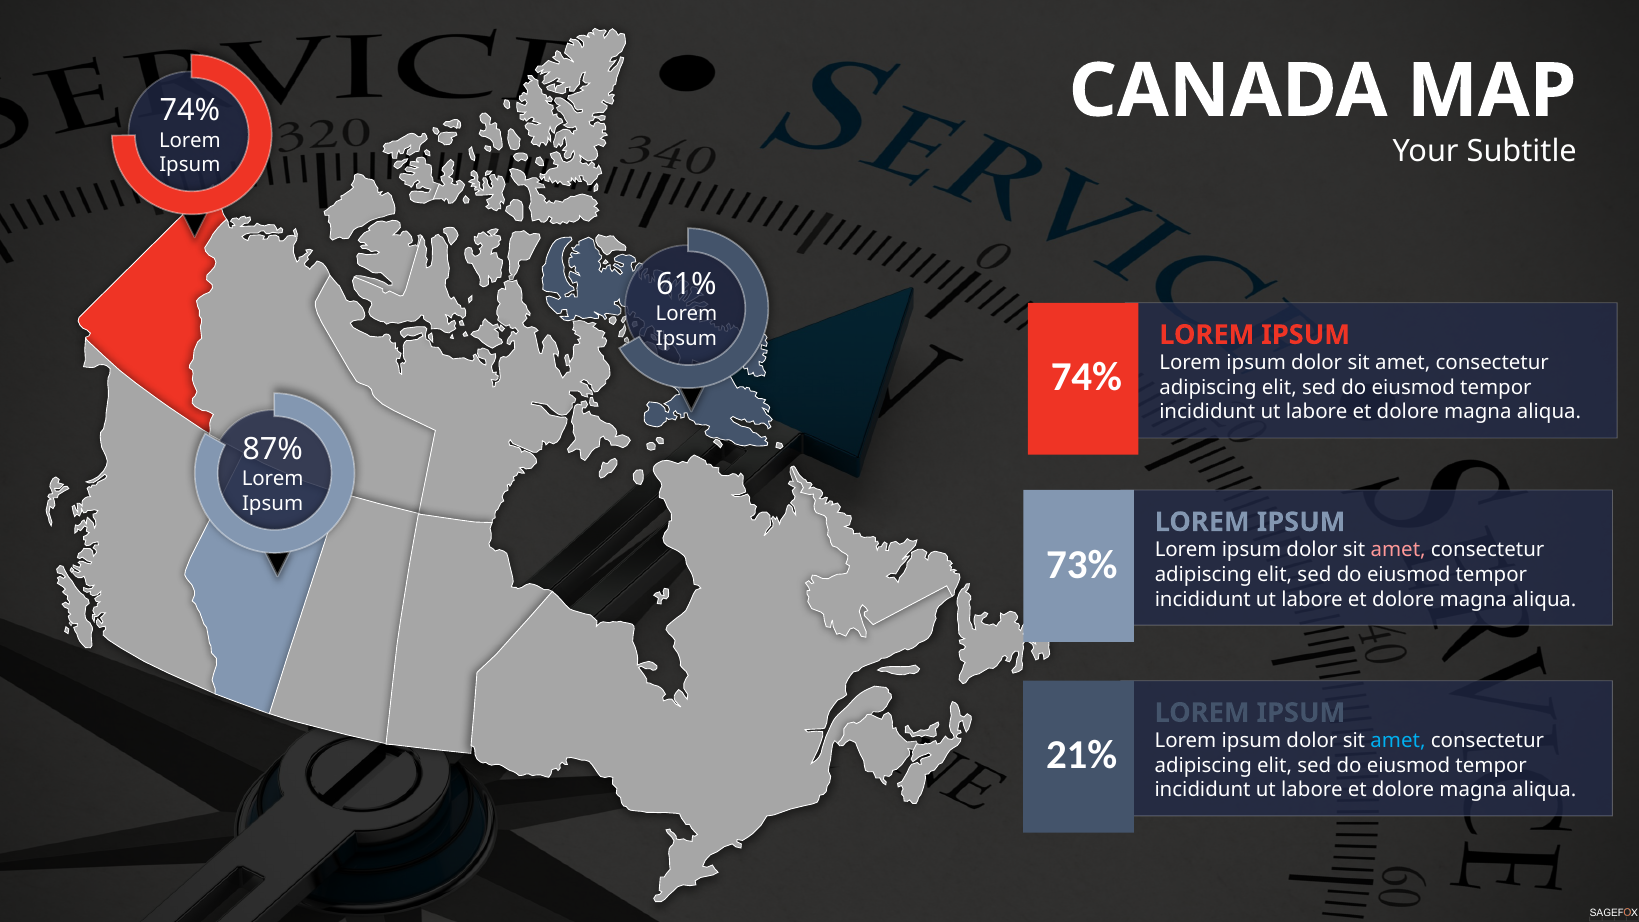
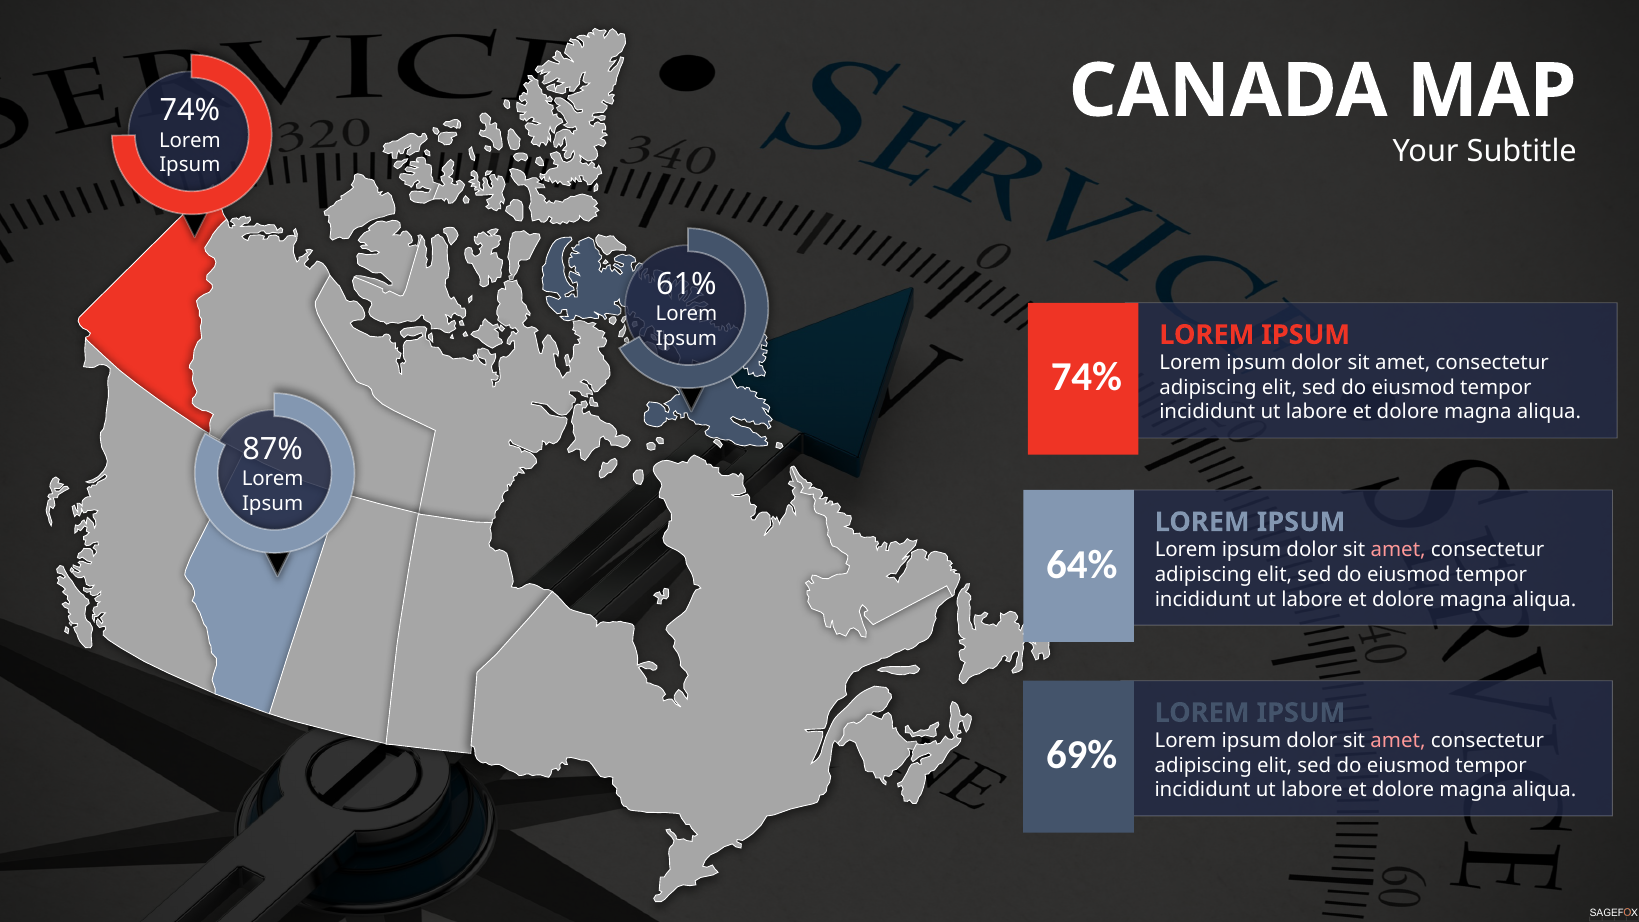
73%: 73% -> 64%
amet at (1398, 741) colour: light blue -> pink
21%: 21% -> 69%
